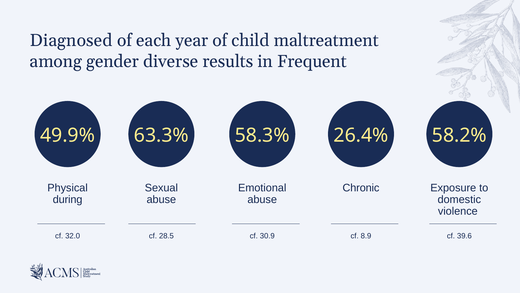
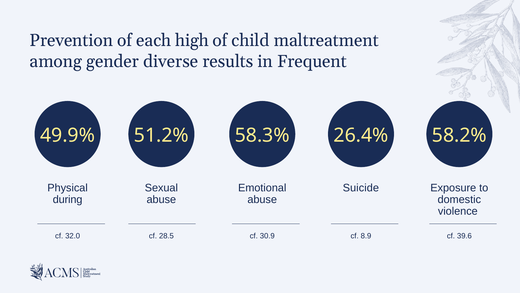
Diagnosed: Diagnosed -> Prevention
year: year -> high
63.3%: 63.3% -> 51.2%
Chronic: Chronic -> Suicide
